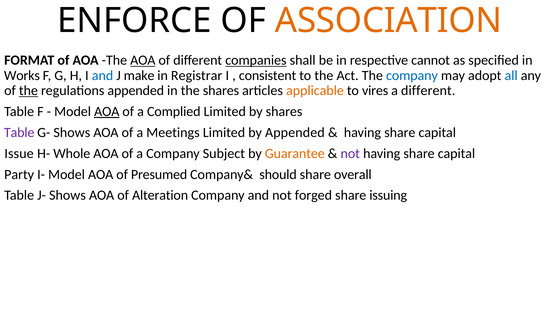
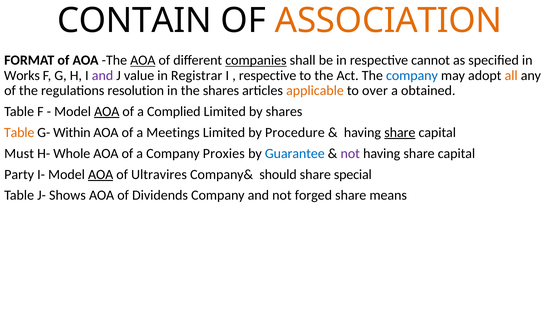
ENFORCE: ENFORCE -> CONTAIN
and at (102, 75) colour: blue -> purple
make: make -> value
consistent at (268, 75): consistent -> respective
all colour: blue -> orange
the at (28, 90) underline: present -> none
regulations appended: appended -> resolution
vires: vires -> over
a different: different -> obtained
Table at (19, 132) colour: purple -> orange
G- Shows: Shows -> Within
by Appended: Appended -> Procedure
share at (400, 132) underline: none -> present
Issue: Issue -> Must
Subject: Subject -> Proxies
Guarantee colour: orange -> blue
AOA at (101, 174) underline: none -> present
Presumed: Presumed -> Ultravires
overall: overall -> special
Alteration: Alteration -> Dividends
issuing: issuing -> means
